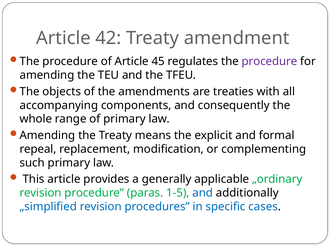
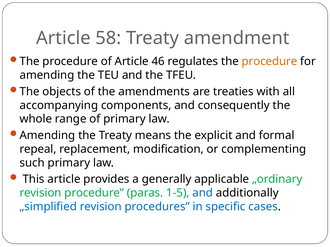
42: 42 -> 58
45: 45 -> 46
procedure at (270, 62) colour: purple -> orange
